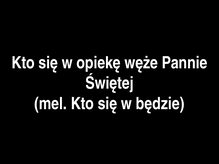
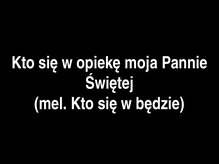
węże: węże -> moja
